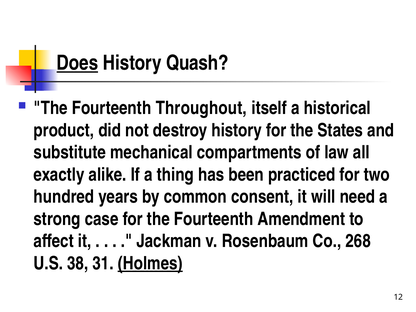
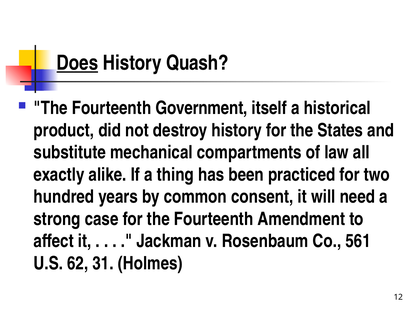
Throughout: Throughout -> Government
268: 268 -> 561
38: 38 -> 62
Holmes underline: present -> none
